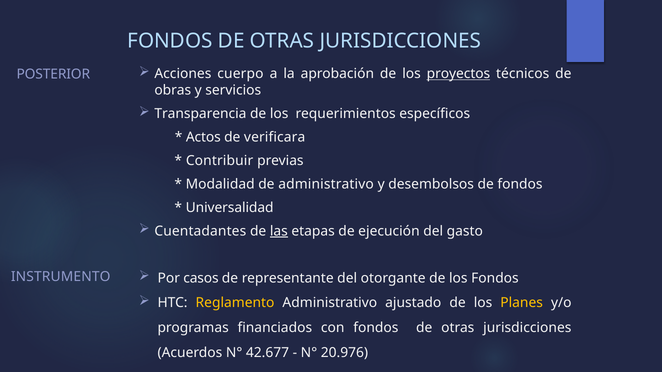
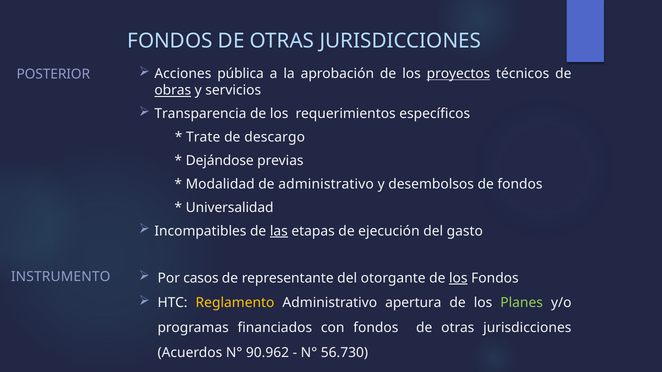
cuerpo: cuerpo -> pública
obras underline: none -> present
Actos: Actos -> Trate
verificara: verificara -> descargo
Contribuir: Contribuir -> Dejándose
Cuentadantes: Cuentadantes -> Incompatibles
los at (458, 278) underline: none -> present
ajustado: ajustado -> apertura
Planes colour: yellow -> light green
42.677: 42.677 -> 90.962
20.976: 20.976 -> 56.730
